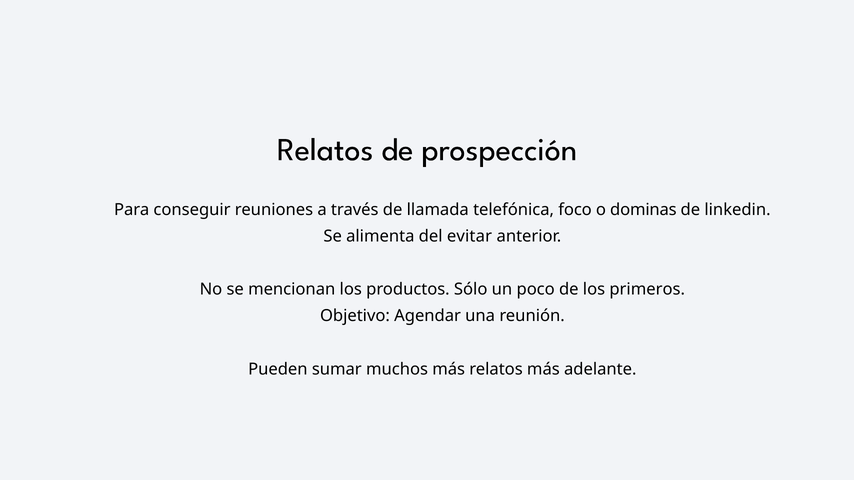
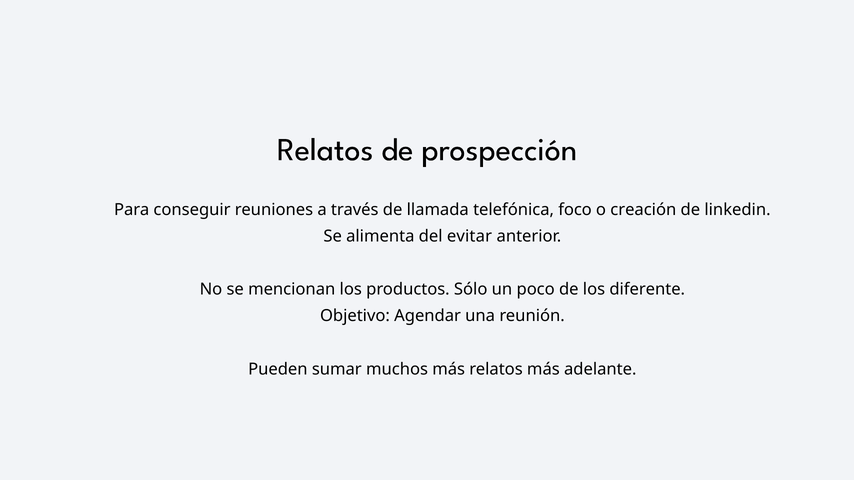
dominas: dominas -> creación
primeros: primeros -> diferente
